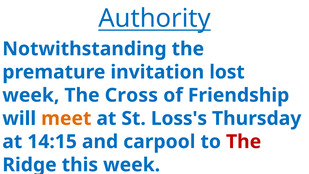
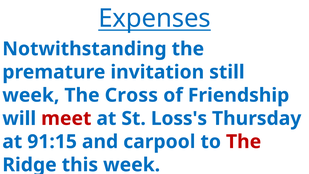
Authority: Authority -> Expenses
lost: lost -> still
meet colour: orange -> red
14:15: 14:15 -> 91:15
